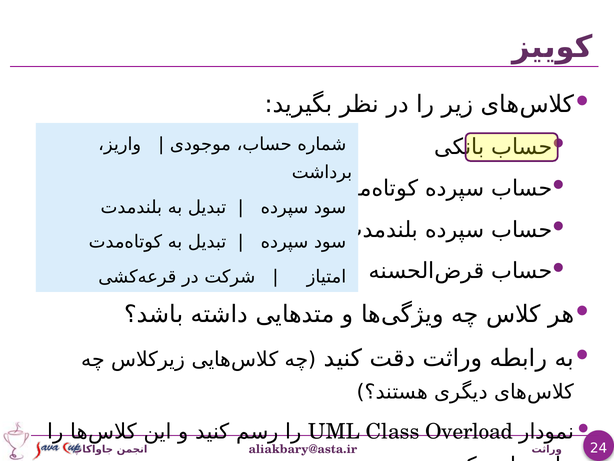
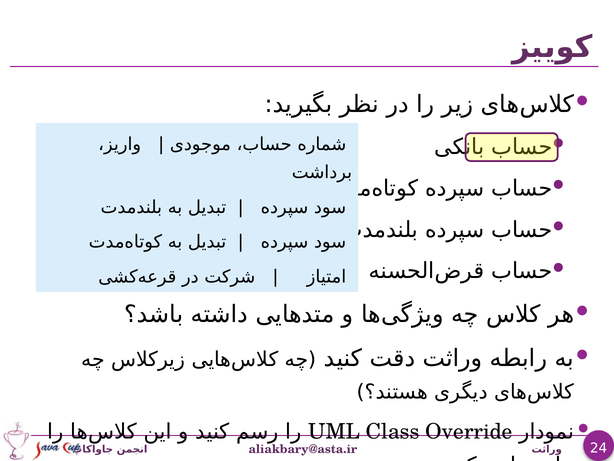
Overload: Overload -> Override
